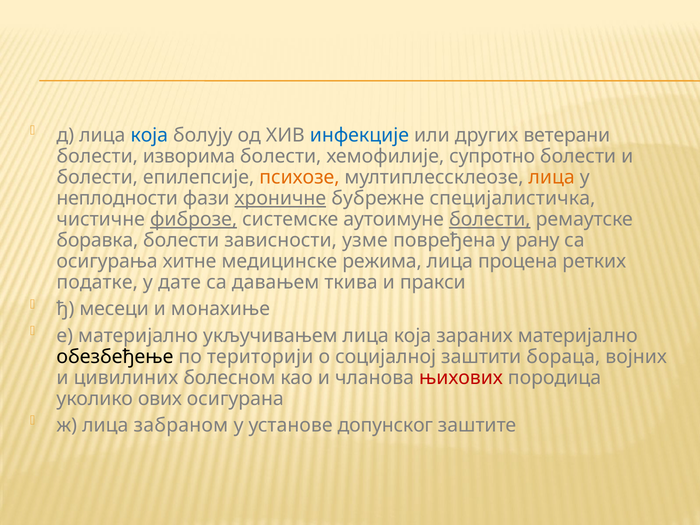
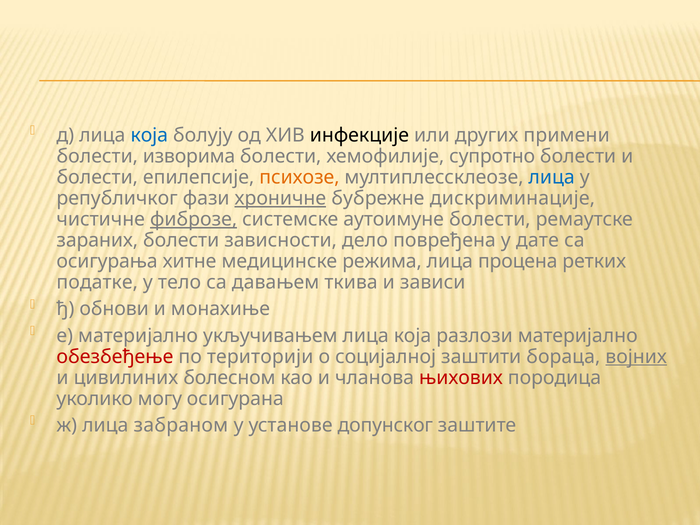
инфекције colour: blue -> black
ветерани: ветерани -> примени
лица at (552, 177) colour: orange -> blue
неплодности: неплодности -> републичког
специјалистичка: специјалистичка -> дискриминације
болести at (490, 219) underline: present -> none
боравка: боравка -> зараних
узме: узме -> дело
рану: рану -> дате
дате: дате -> тело
пракси: пракси -> зависи
месеци: месеци -> обнови
зараних: зараних -> разлози
обезбеђење colour: black -> red
војних underline: none -> present
ових: ових -> могу
